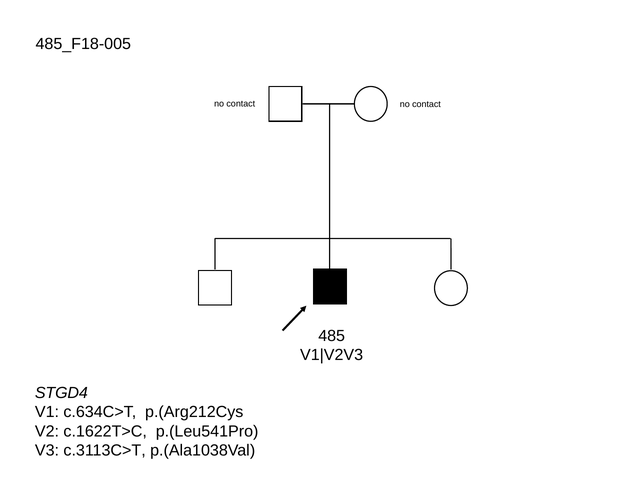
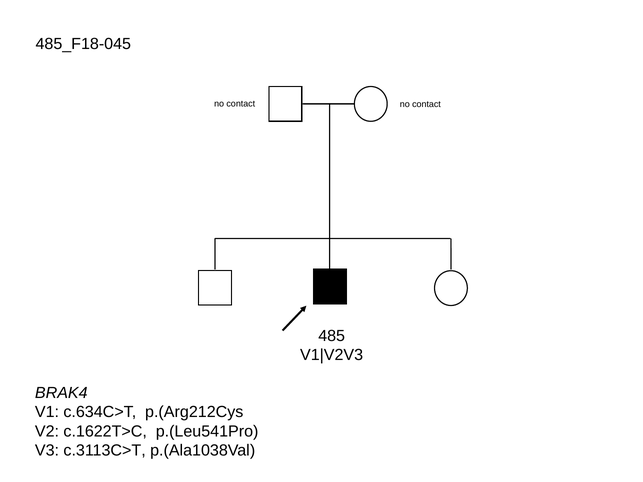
485_F18-005: 485_F18-005 -> 485_F18-045
STGD4: STGD4 -> BRAK4
